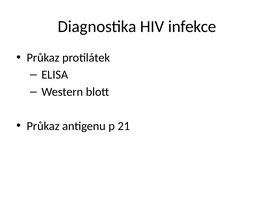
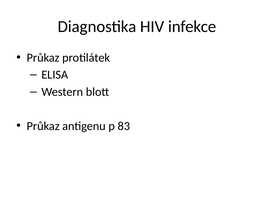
21: 21 -> 83
